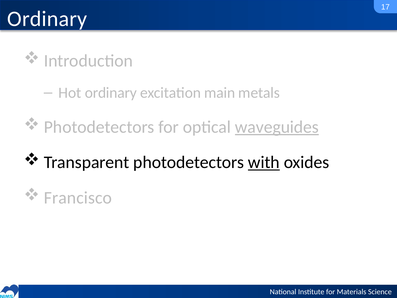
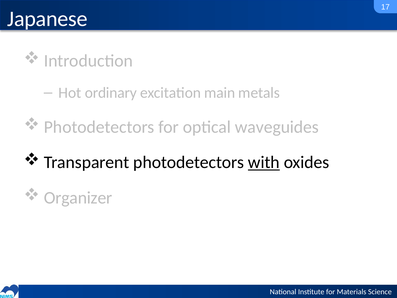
Ordinary at (47, 19): Ordinary -> Japanese
waveguides underline: present -> none
Francisco: Francisco -> Organizer
